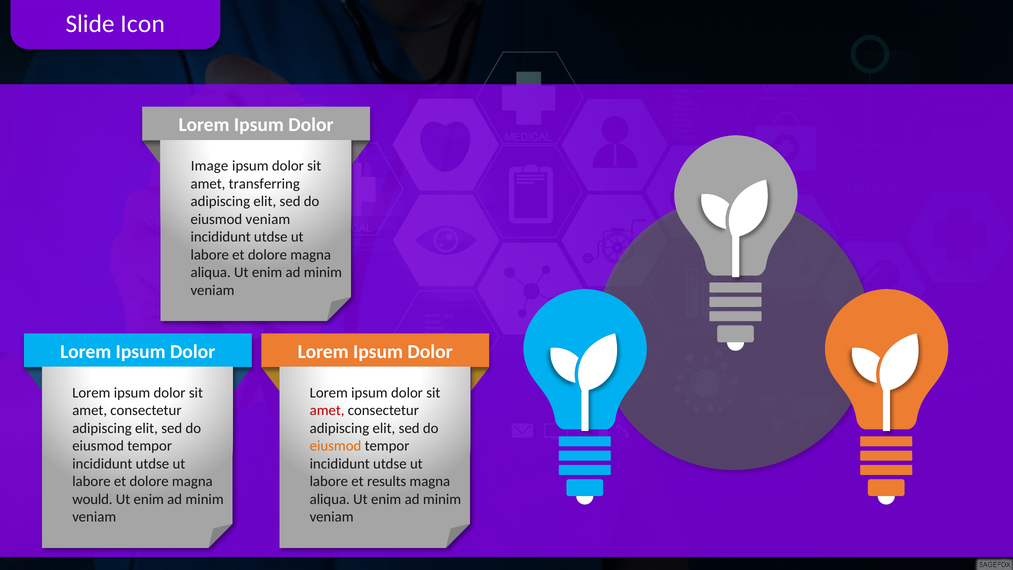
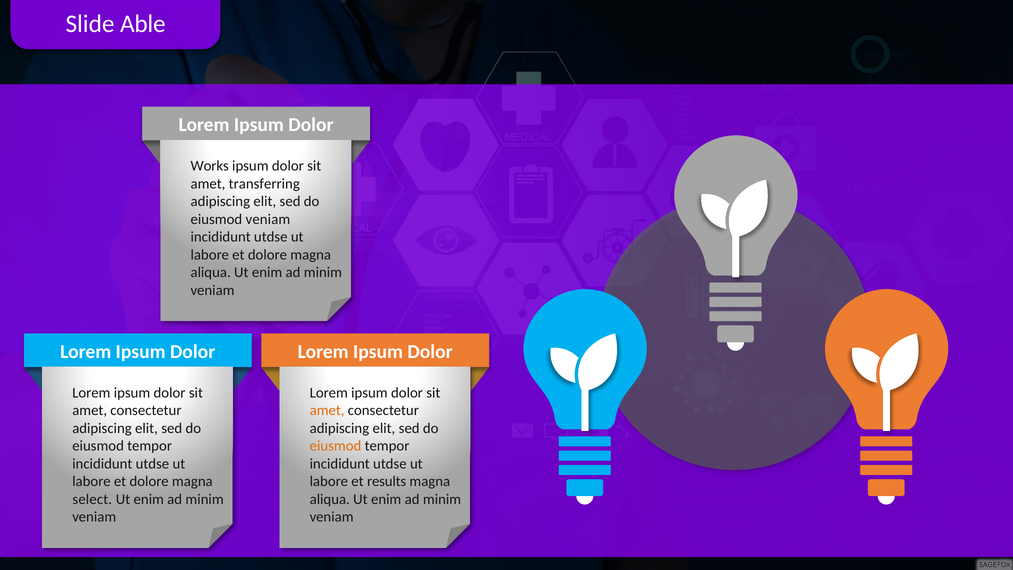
Icon: Icon -> Able
Image: Image -> Works
amet at (327, 410) colour: red -> orange
would: would -> select
